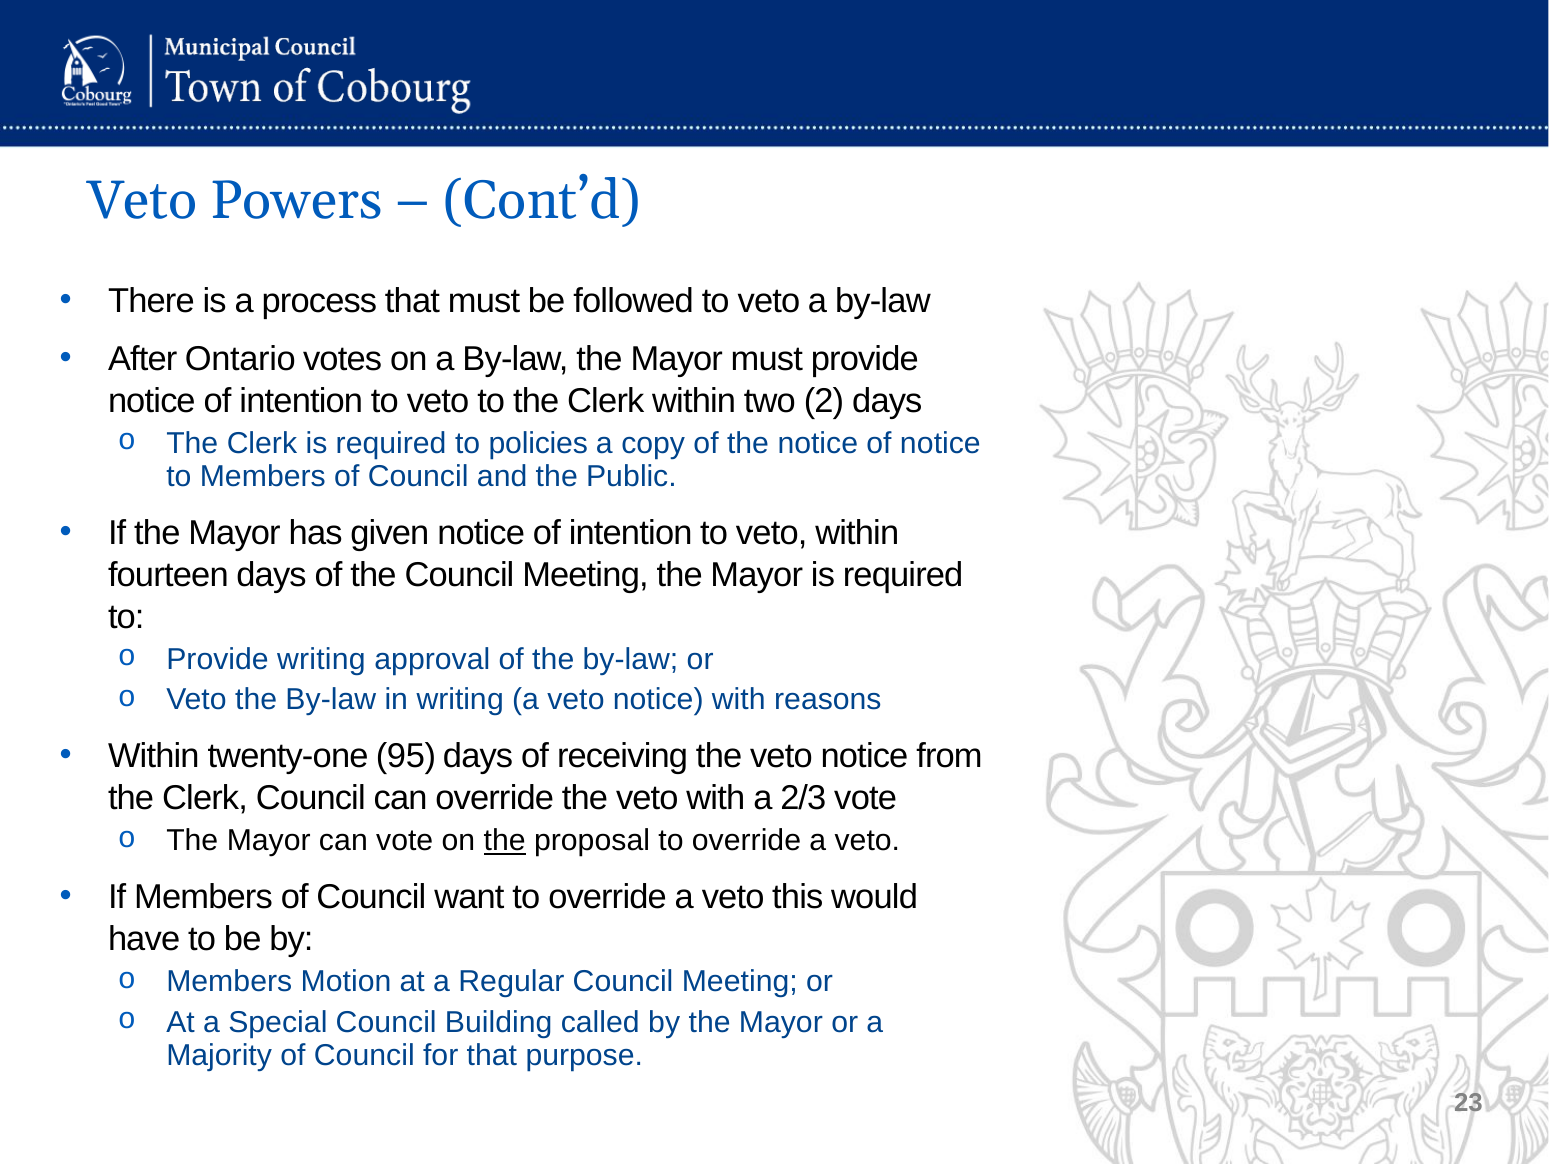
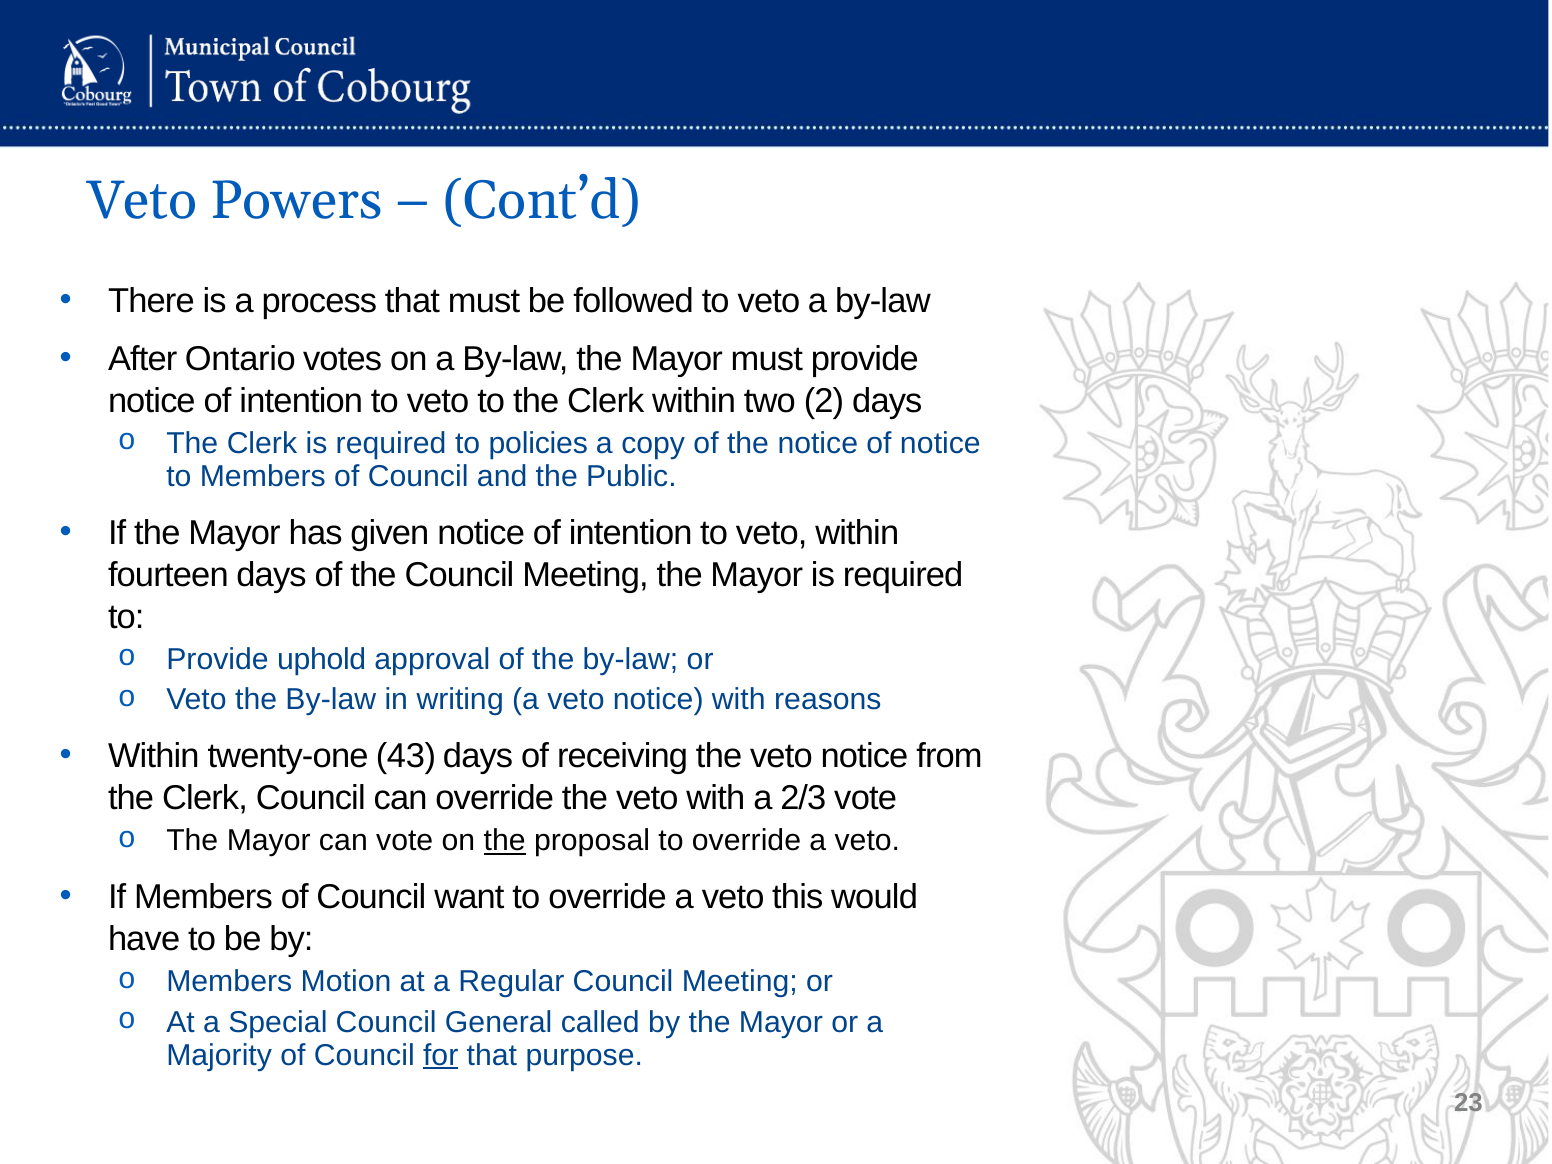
Provide writing: writing -> uphold
95: 95 -> 43
Building: Building -> General
for underline: none -> present
